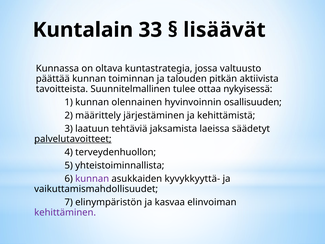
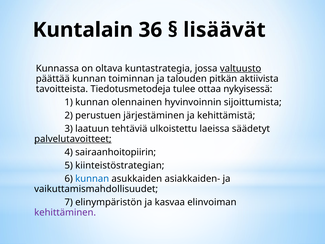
33: 33 -> 36
valtuusto underline: none -> present
Suunnitelmallinen: Suunnitelmallinen -> Tiedotusmetodeja
osallisuuden: osallisuuden -> sijoittumista
määrittely: määrittely -> perustuen
jaksamista: jaksamista -> ulkoistettu
terveydenhuollon: terveydenhuollon -> sairaanhoitopiirin
yhteistoiminnallista: yhteistoiminnallista -> kiinteistöstrategian
kunnan at (92, 179) colour: purple -> blue
kyvykkyyttä-: kyvykkyyttä- -> asiakkaiden-
